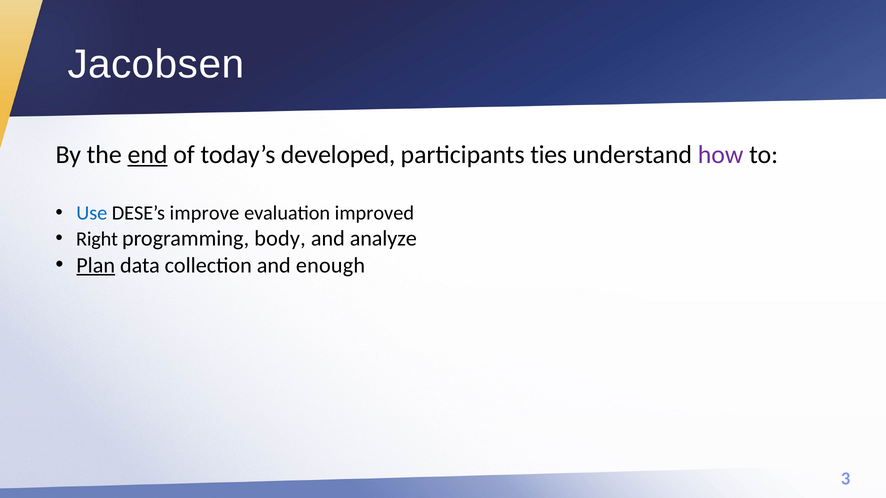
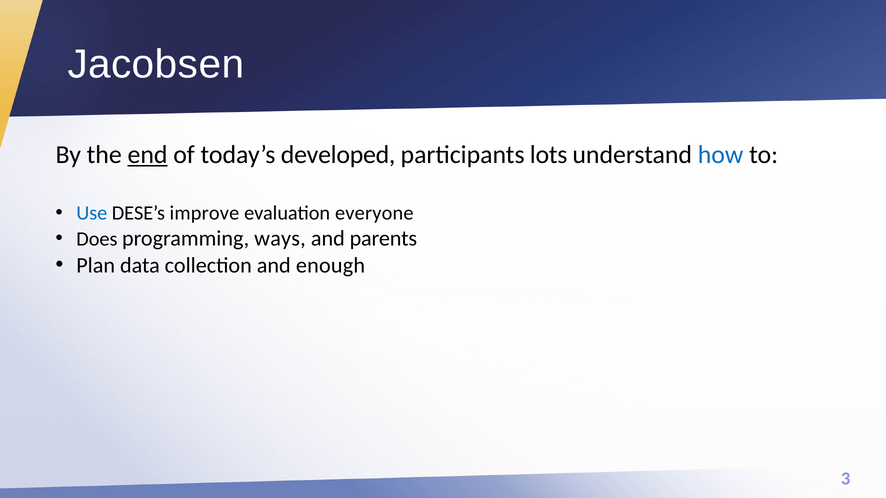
ties: ties -> lots
how colour: purple -> blue
improved: improved -> everyone
Right: Right -> Does
body: body -> ways
analyze: analyze -> parents
Plan underline: present -> none
